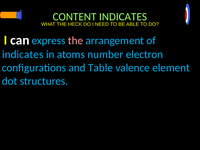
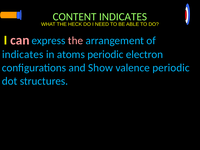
can colour: white -> pink
atoms number: number -> periodic
Table: Table -> Show
valence element: element -> periodic
